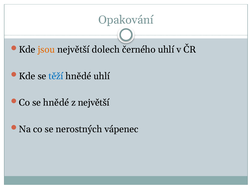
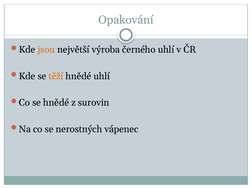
dolech: dolech -> výroba
těží colour: blue -> orange
z největší: největší -> surovin
